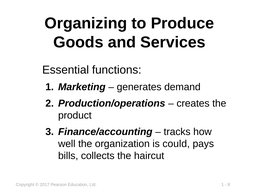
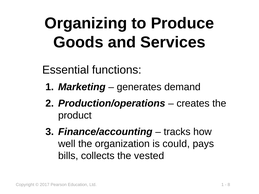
haircut: haircut -> vested
